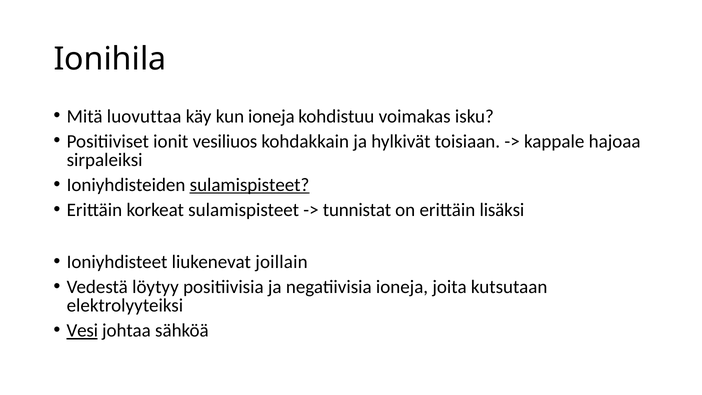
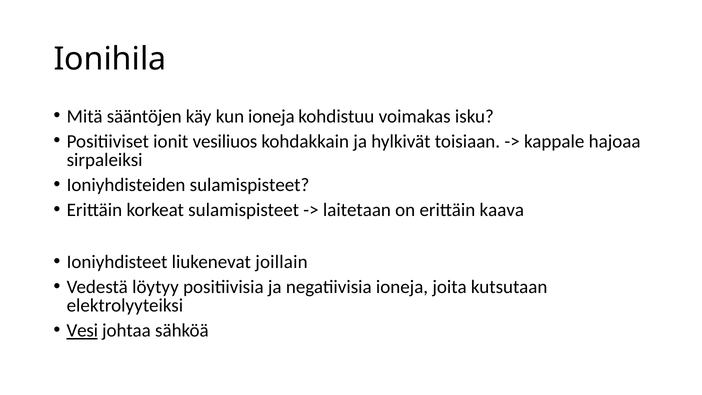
luovuttaa: luovuttaa -> sääntöjen
sulamispisteet at (250, 185) underline: present -> none
tunnistat: tunnistat -> laitetaan
lisäksi: lisäksi -> kaava
